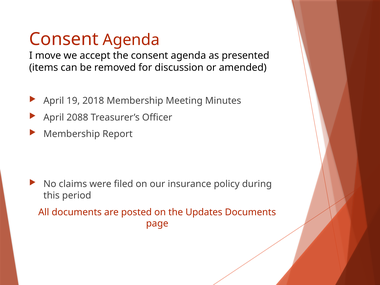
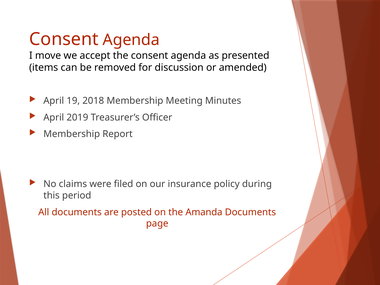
2088: 2088 -> 2019
Updates: Updates -> Amanda
